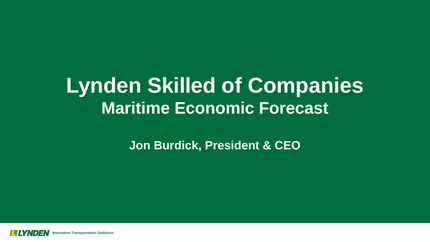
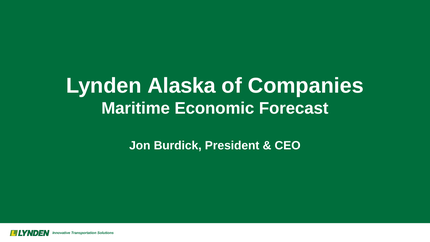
Skilled: Skilled -> Alaska
